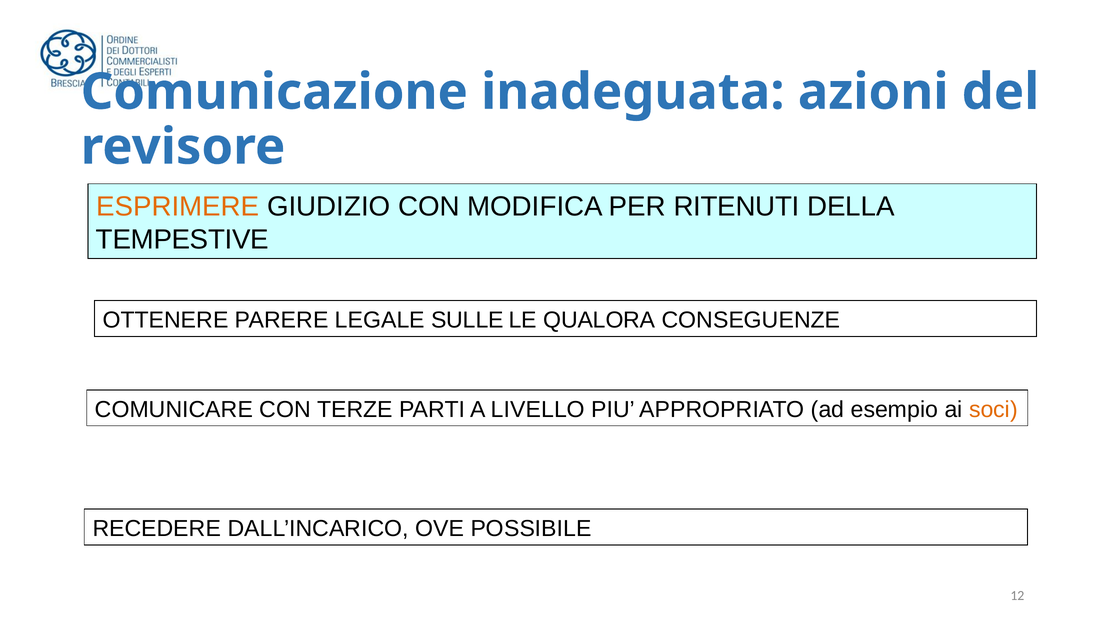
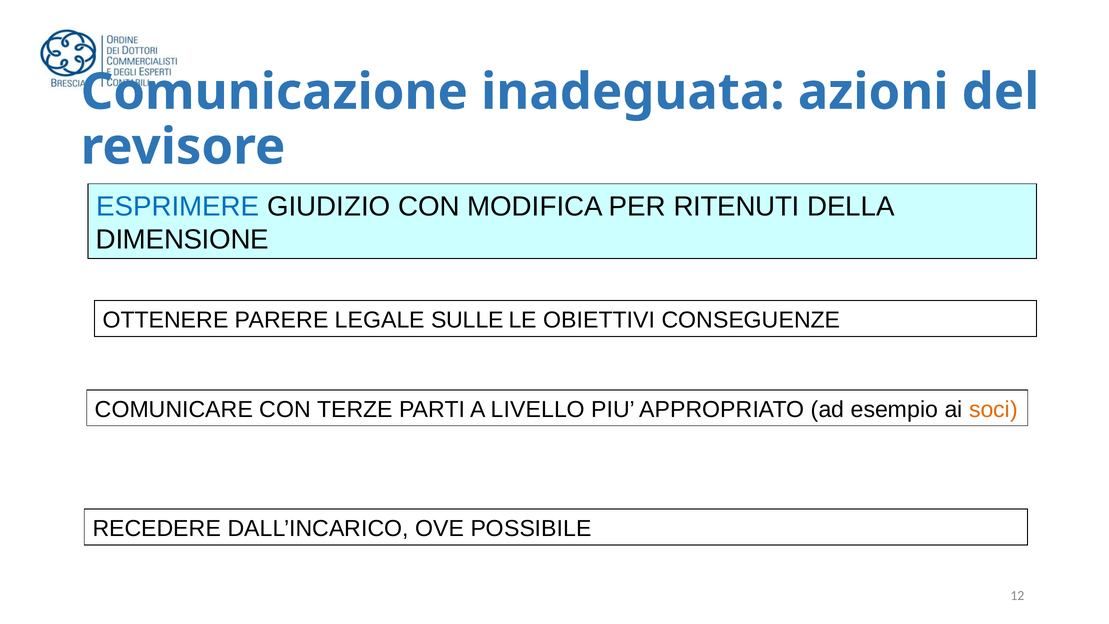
ESPRIMERE colour: orange -> blue
TEMPESTIVE: TEMPESTIVE -> DIMENSIONE
QUALORA: QUALORA -> OBIETTIVI
